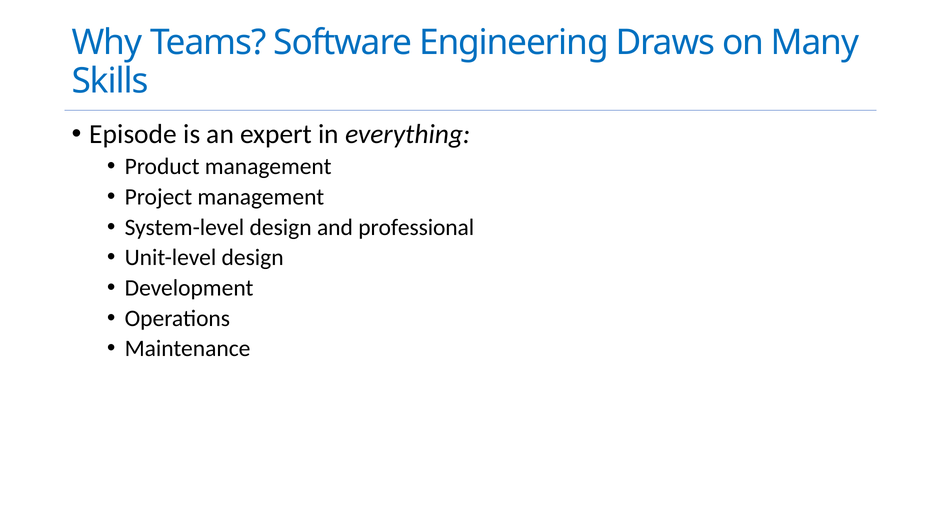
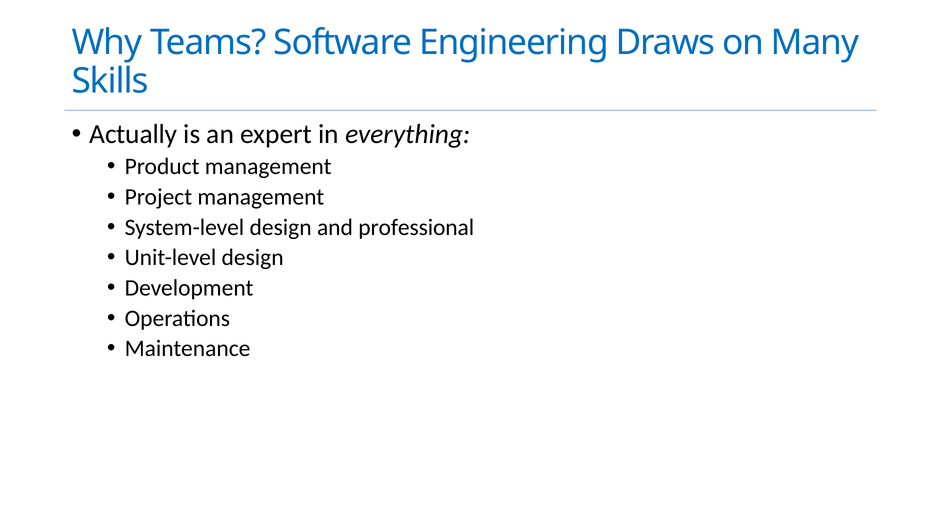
Episode: Episode -> Actually
